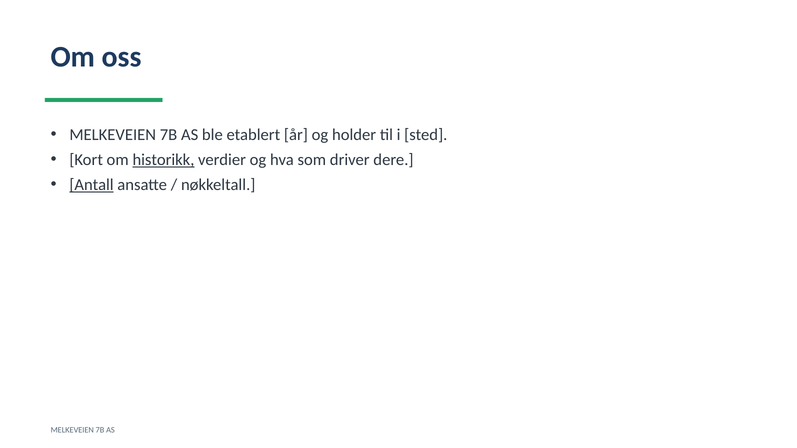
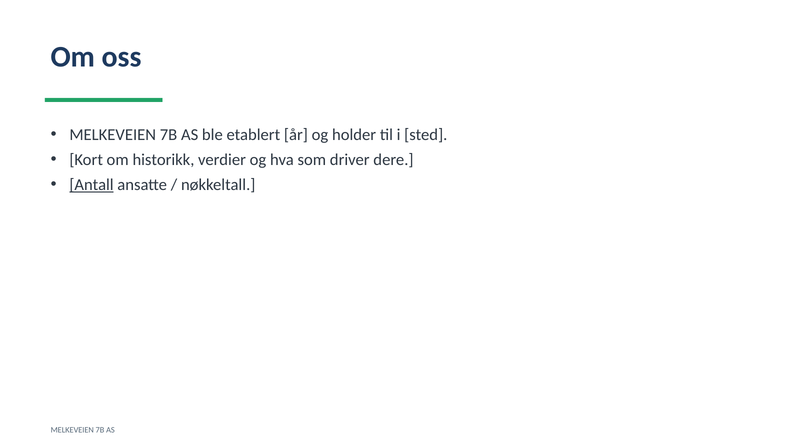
historikk underline: present -> none
